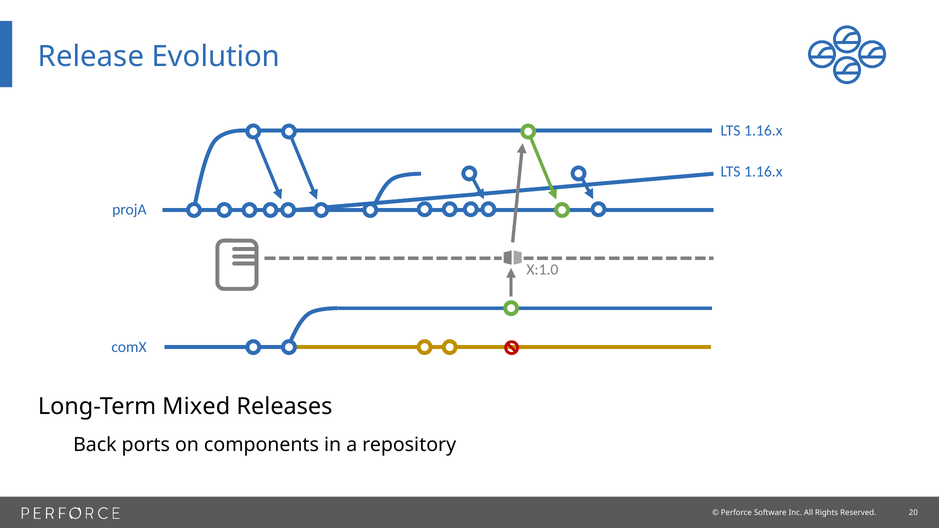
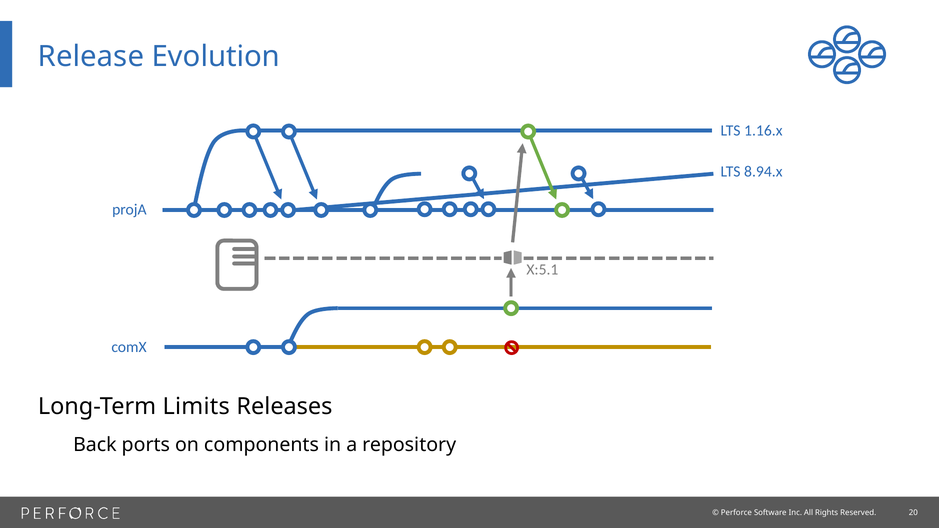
1.16.x at (763, 172): 1.16.x -> 8.94.x
X:1.0: X:1.0 -> X:5.1
Mixed: Mixed -> Limits
